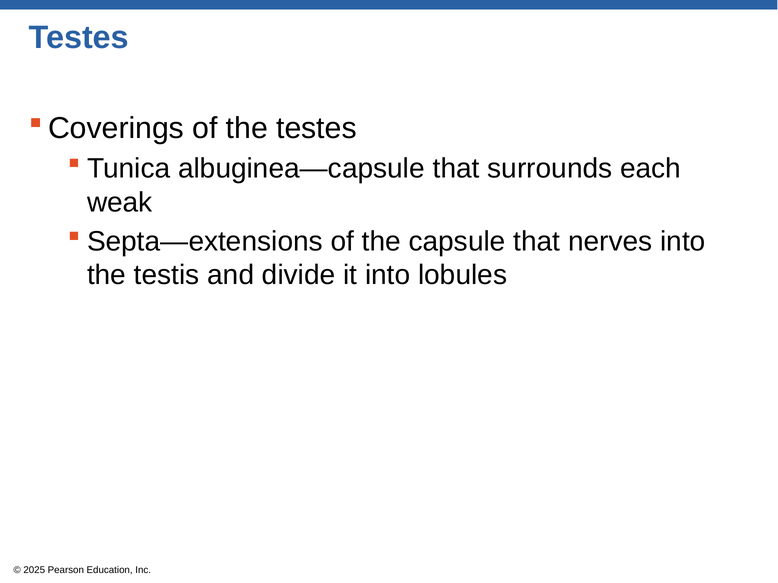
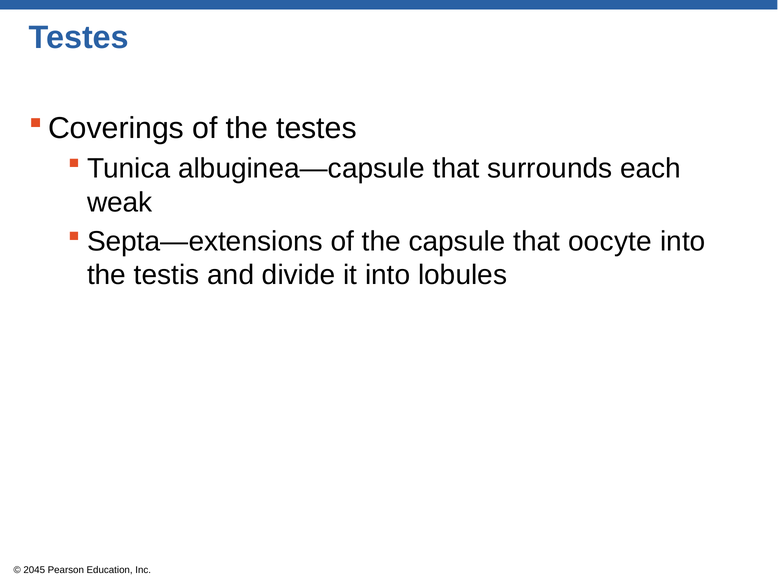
nerves: nerves -> oocyte
2025: 2025 -> 2045
